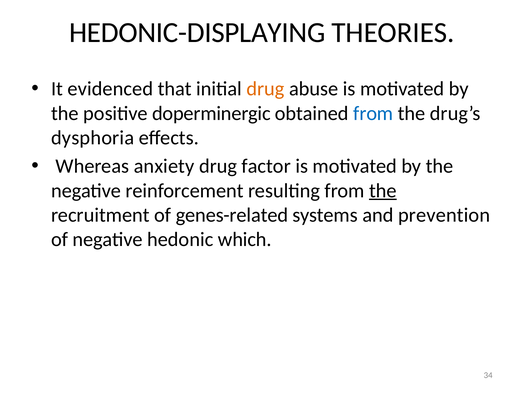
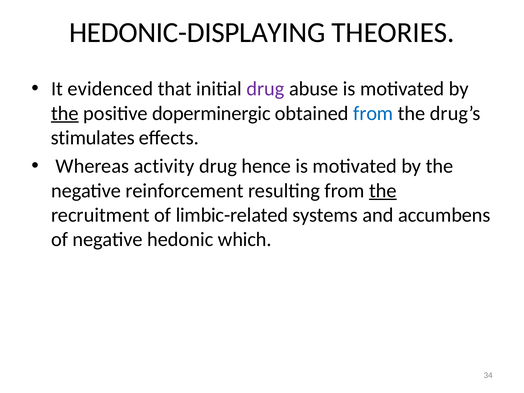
drug at (266, 89) colour: orange -> purple
the at (65, 113) underline: none -> present
dysphoria: dysphoria -> stimulates
anxiety: anxiety -> activity
factor: factor -> hence
genes-related: genes-related -> limbic-related
prevention: prevention -> accumbens
